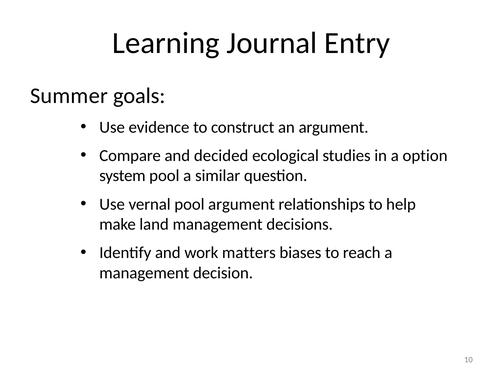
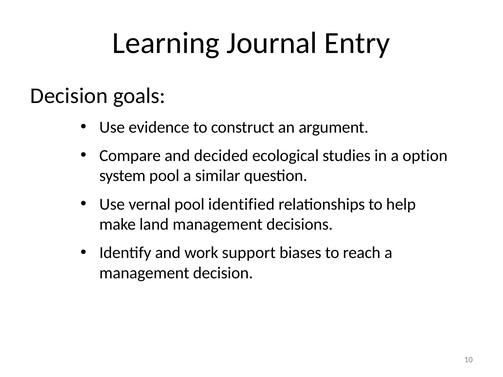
Summer at (69, 96): Summer -> Decision
pool argument: argument -> identified
matters: matters -> support
